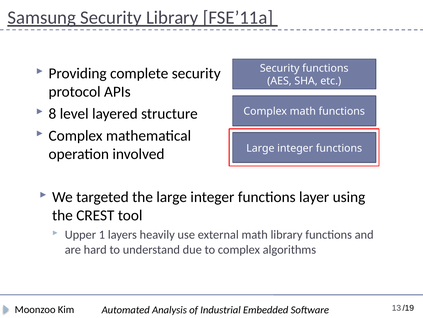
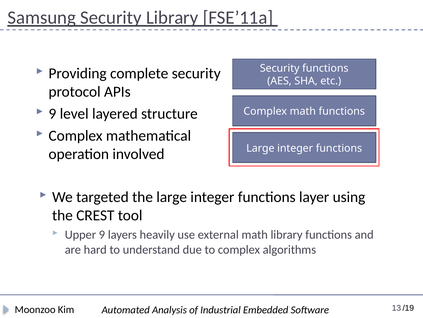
8 at (52, 114): 8 -> 9
Upper 1: 1 -> 9
